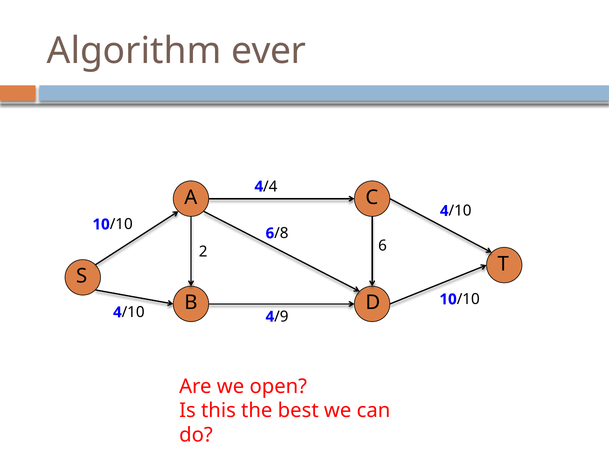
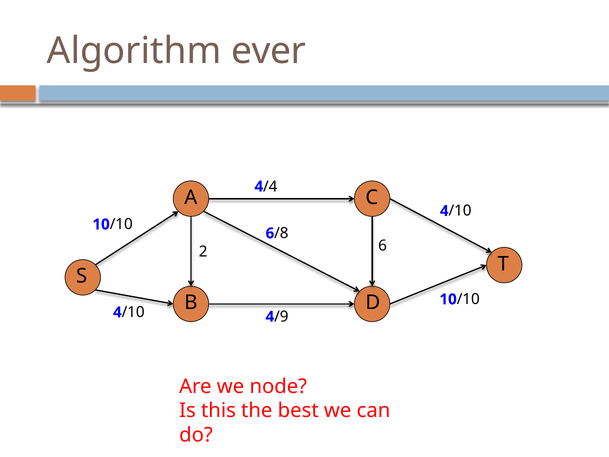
open: open -> node
